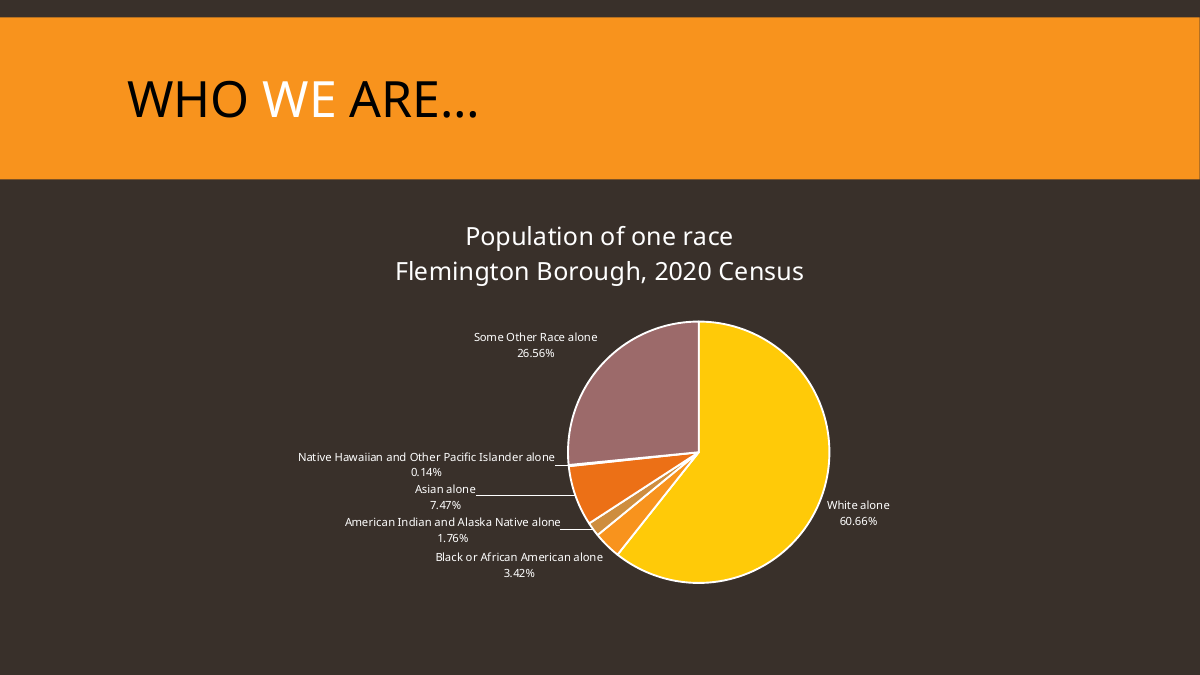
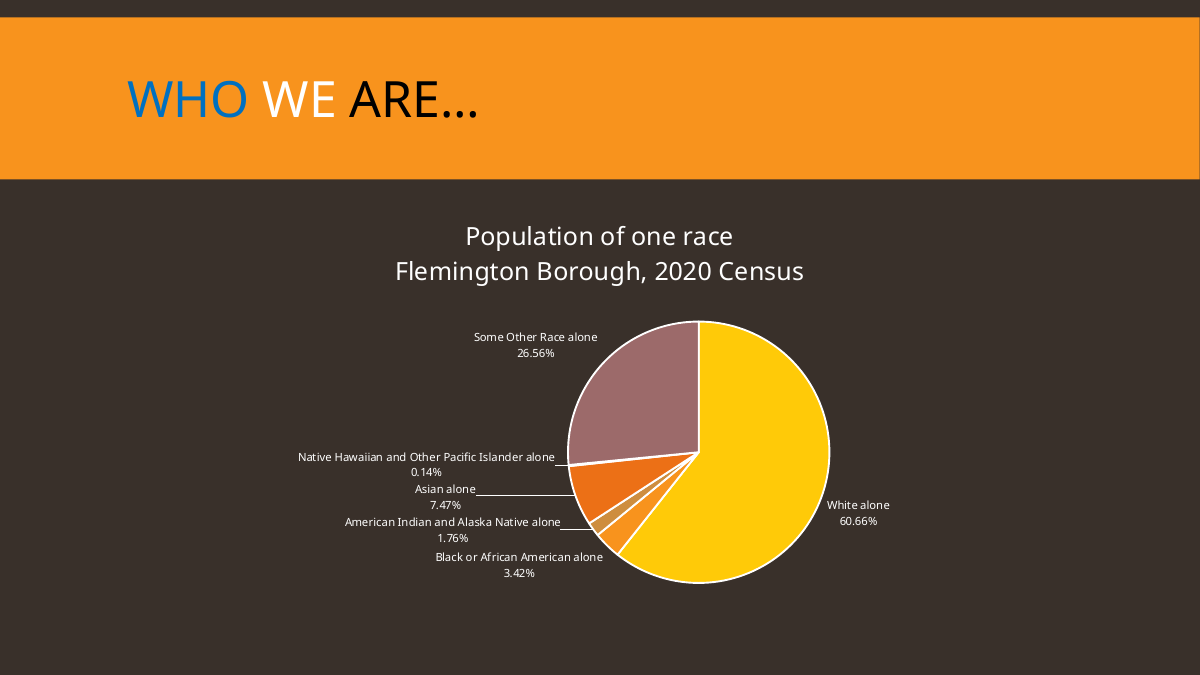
WHO colour: black -> blue
